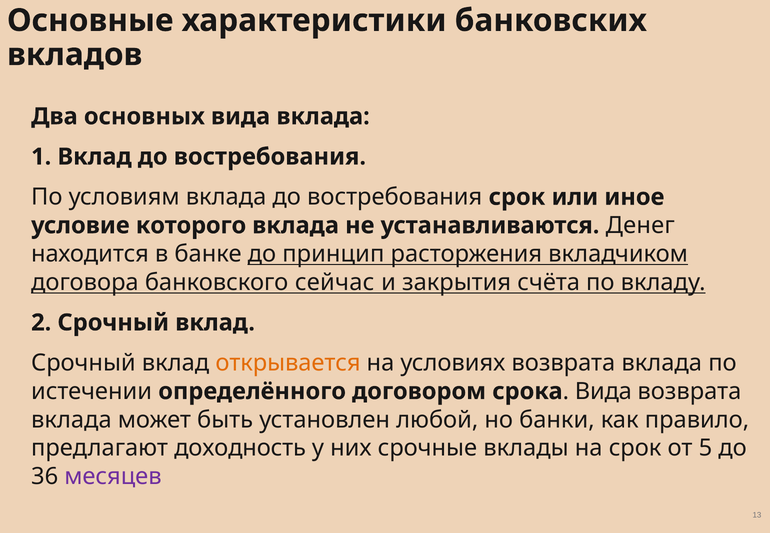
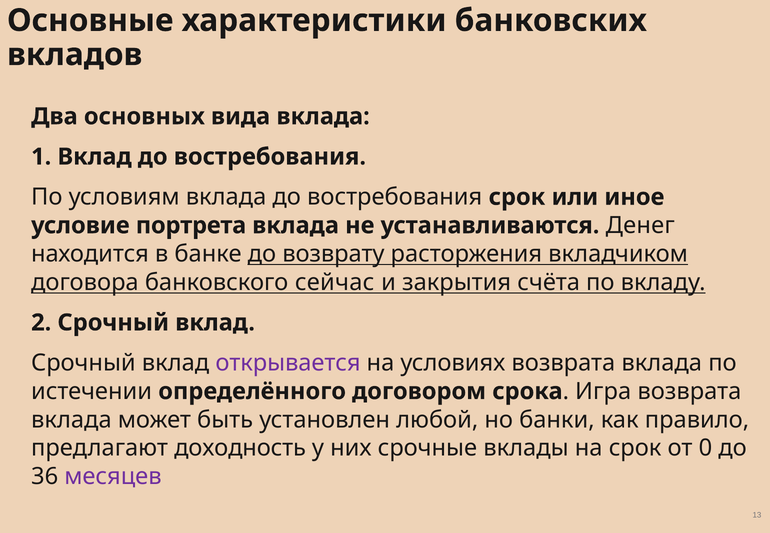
которого: которого -> портрета
принцип: принцип -> возврату
открывается colour: orange -> purple
Вида at (603, 391): Вида -> Игра
5: 5 -> 0
